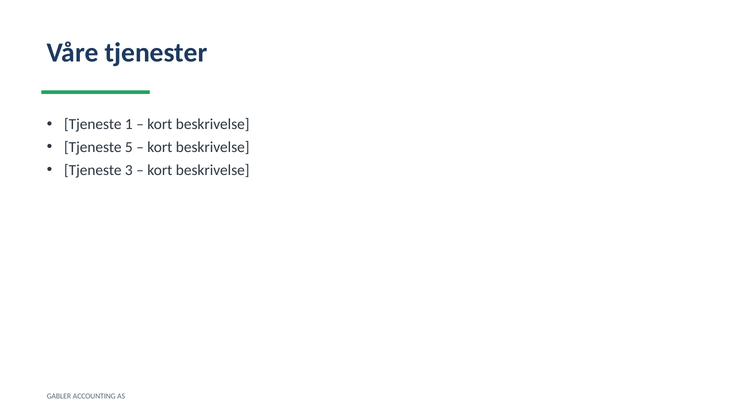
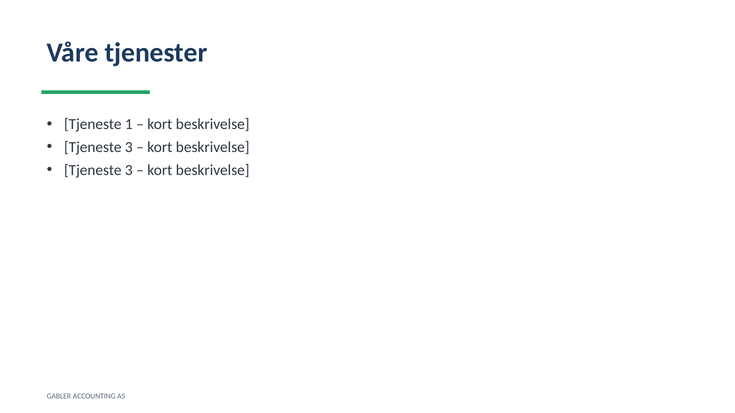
5 at (129, 147): 5 -> 3
